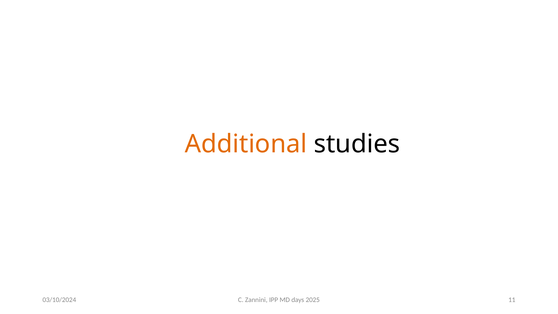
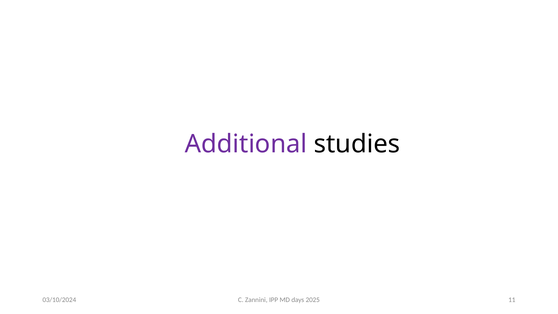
Additional colour: orange -> purple
